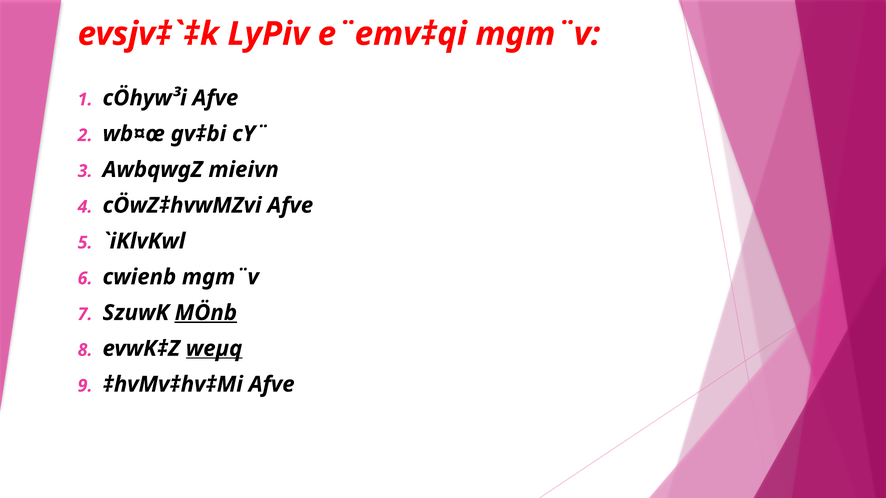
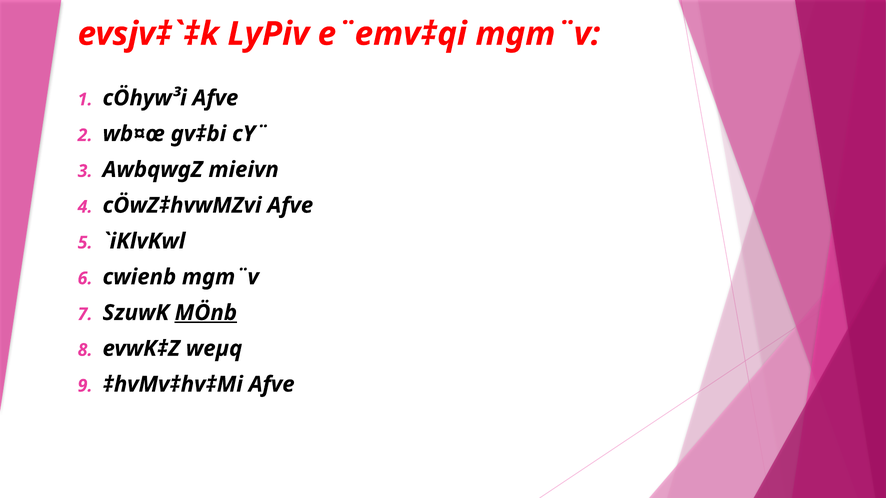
weµq underline: present -> none
